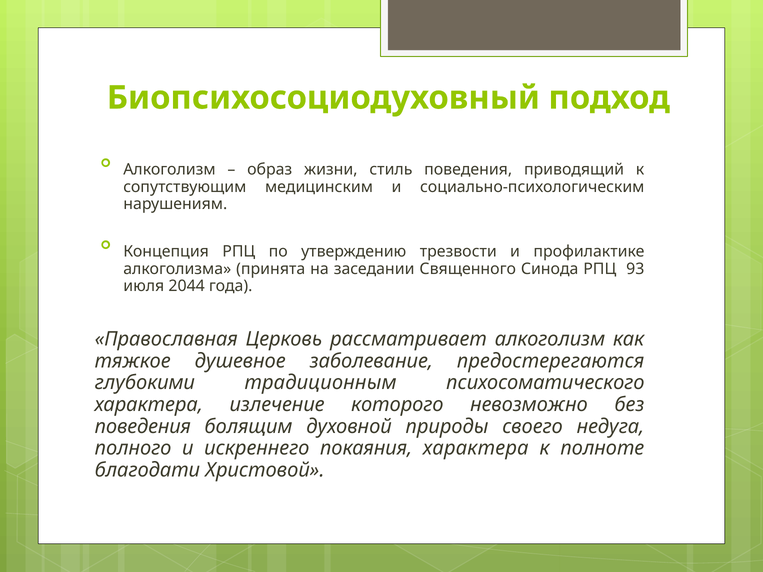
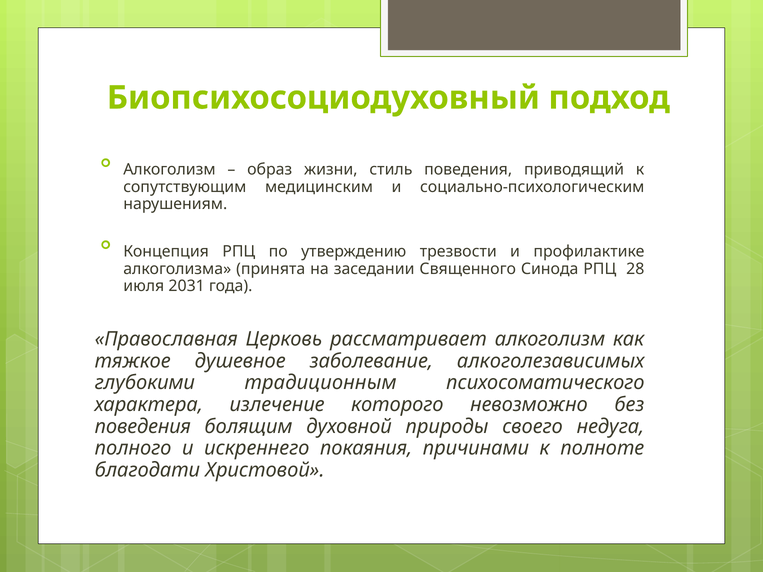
93: 93 -> 28
2044: 2044 -> 2031
предостерегаются: предостерегаются -> алкоголезависимых
покаяния характера: характера -> причинами
